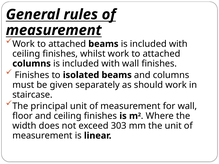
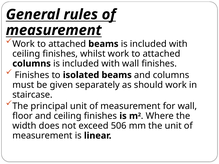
303: 303 -> 506
